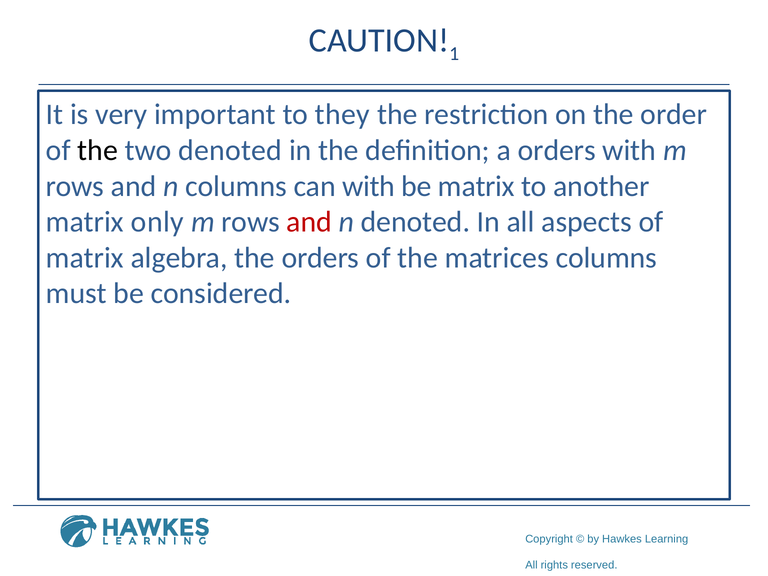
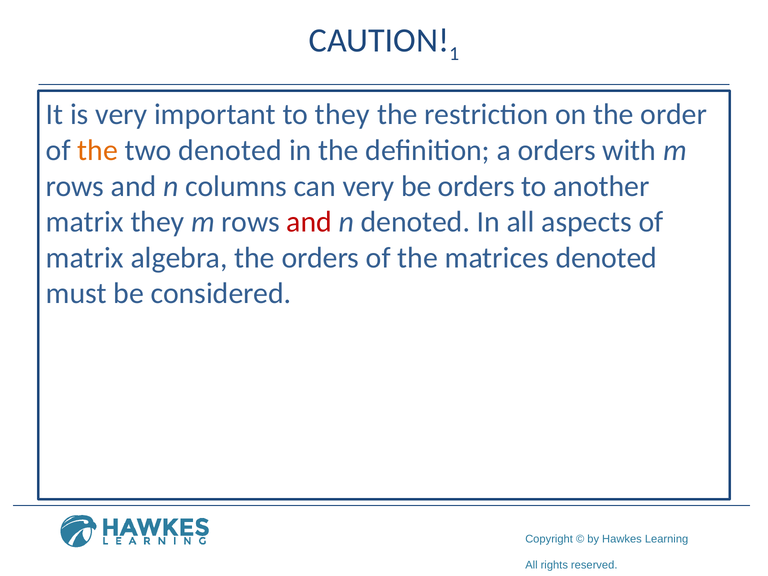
the at (98, 150) colour: black -> orange
can with: with -> very
be matrix: matrix -> orders
matrix only: only -> they
matrices columns: columns -> denoted
